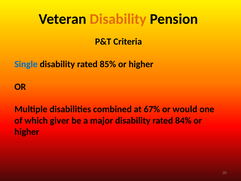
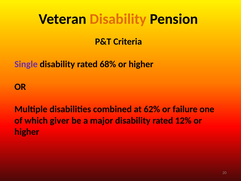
Single colour: blue -> purple
85%: 85% -> 68%
67%: 67% -> 62%
would: would -> failure
84%: 84% -> 12%
